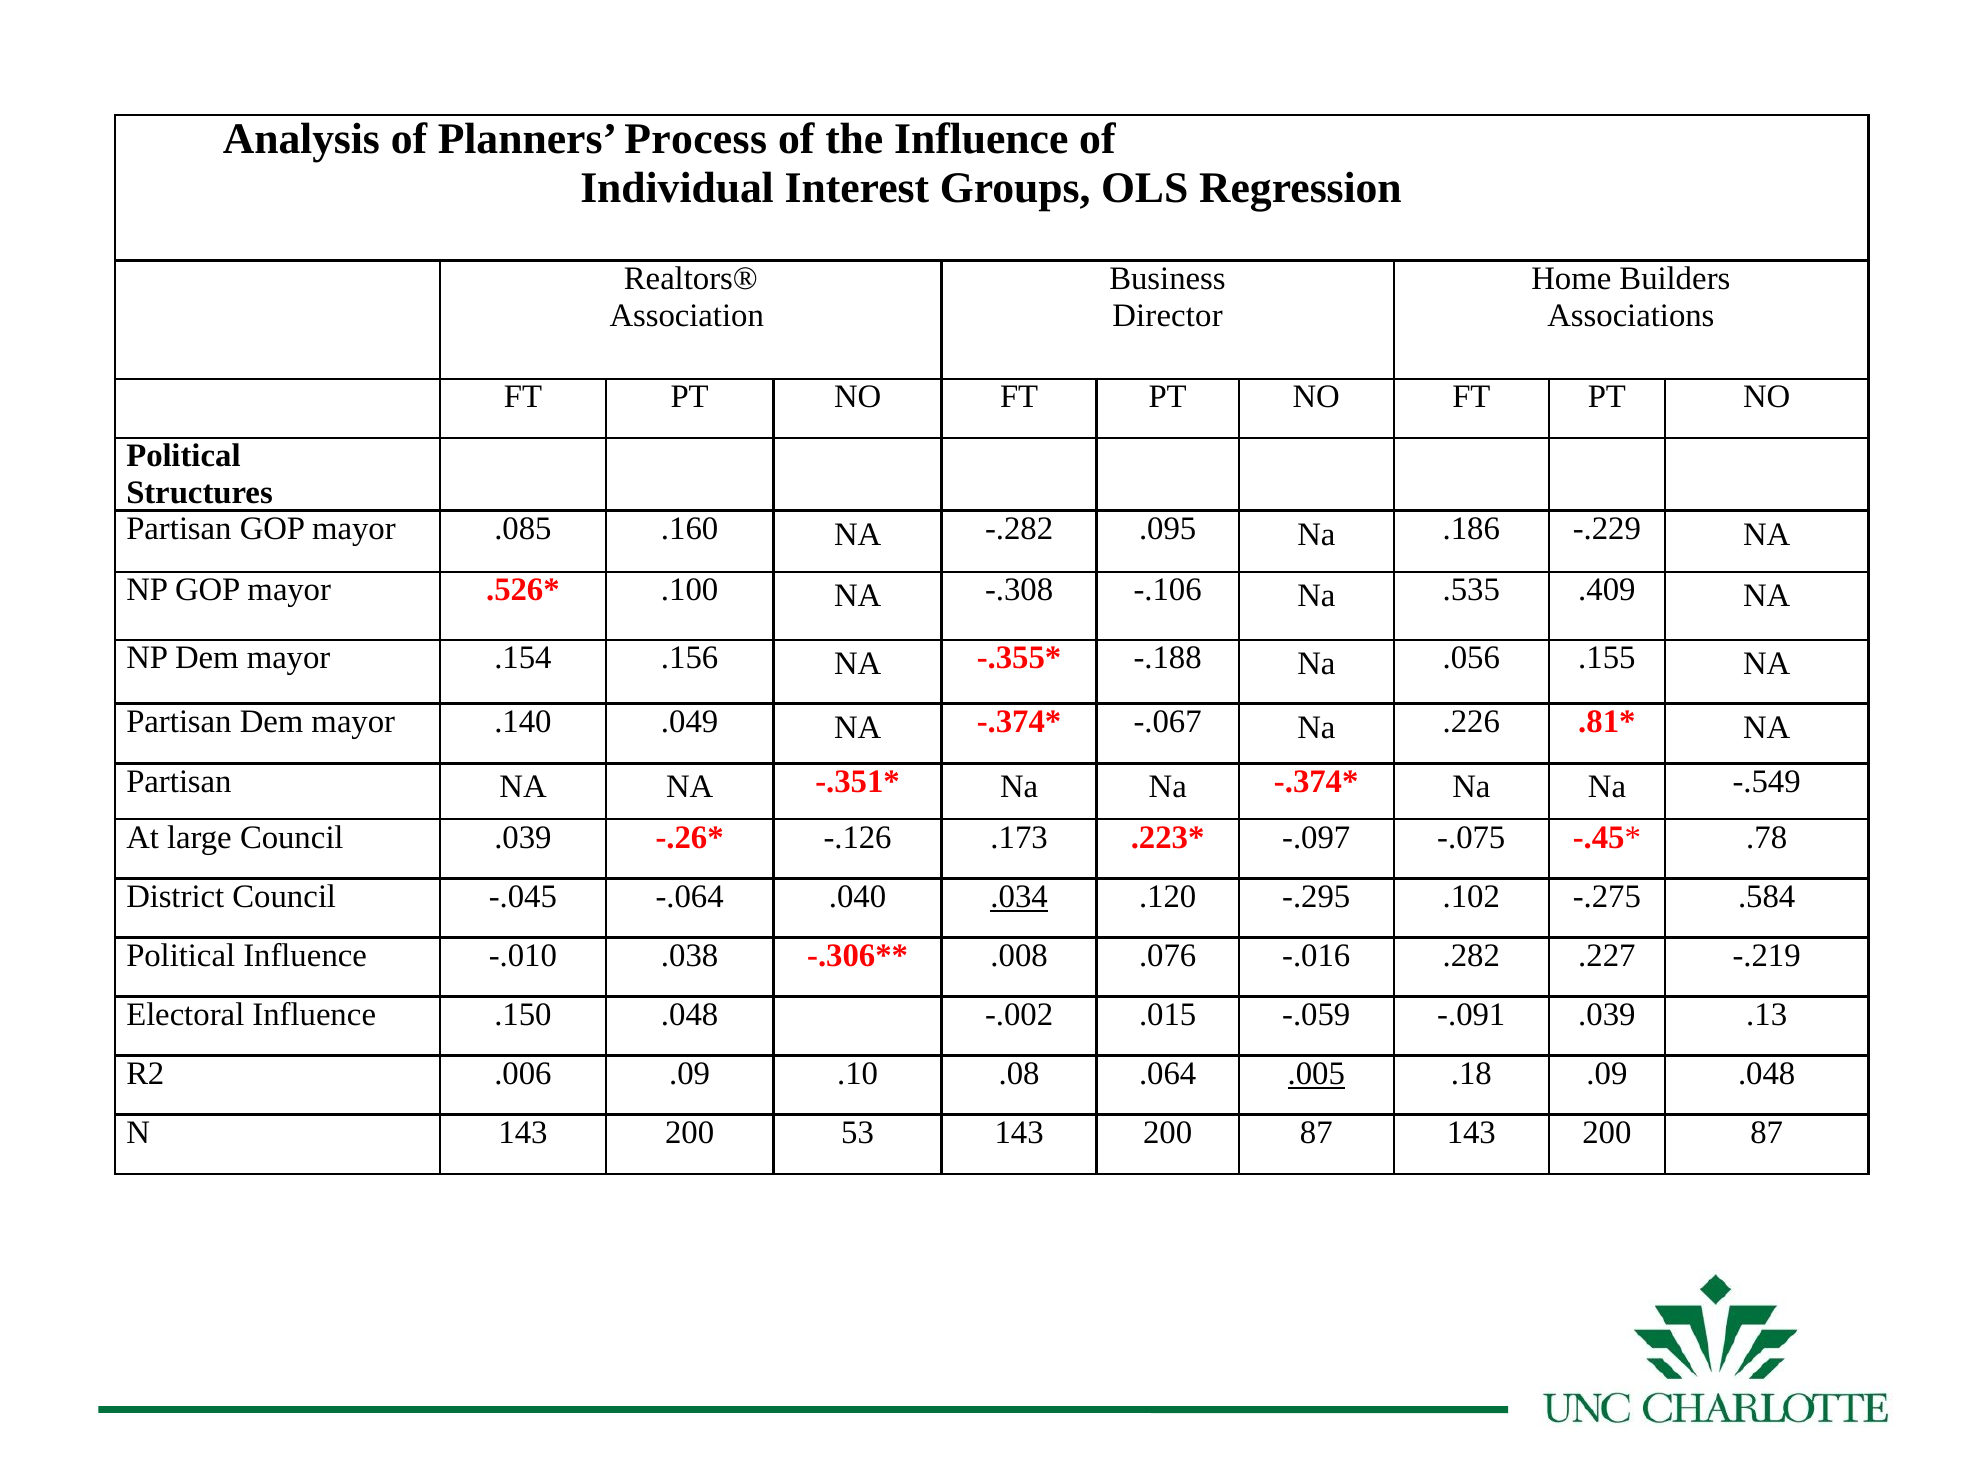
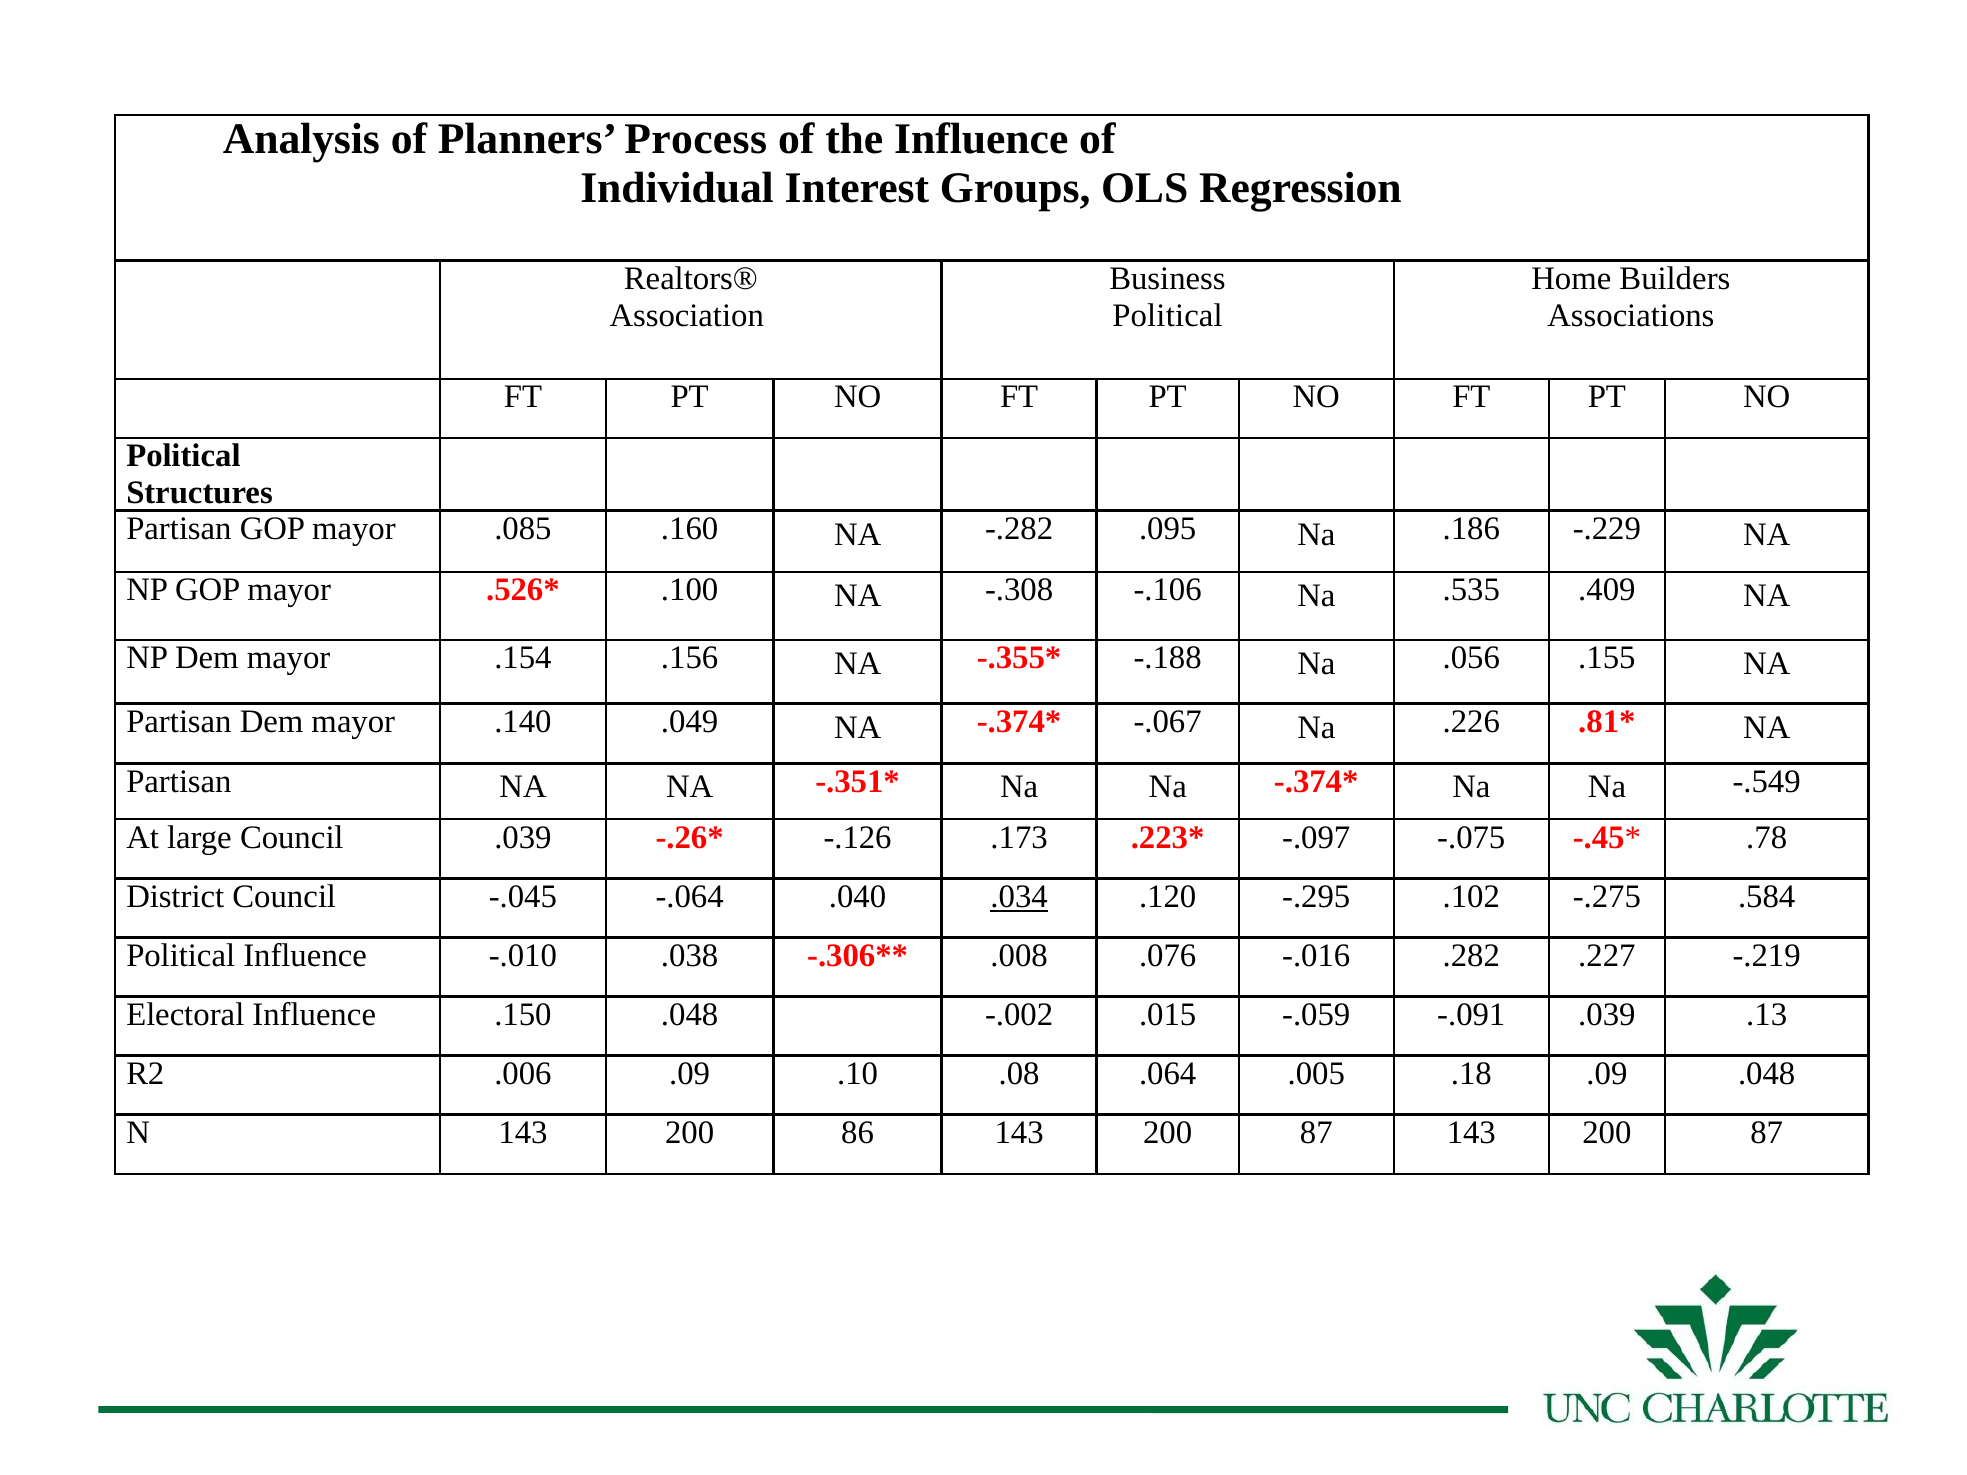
Director at (1167, 315): Director -> Political
.005 underline: present -> none
53: 53 -> 86
